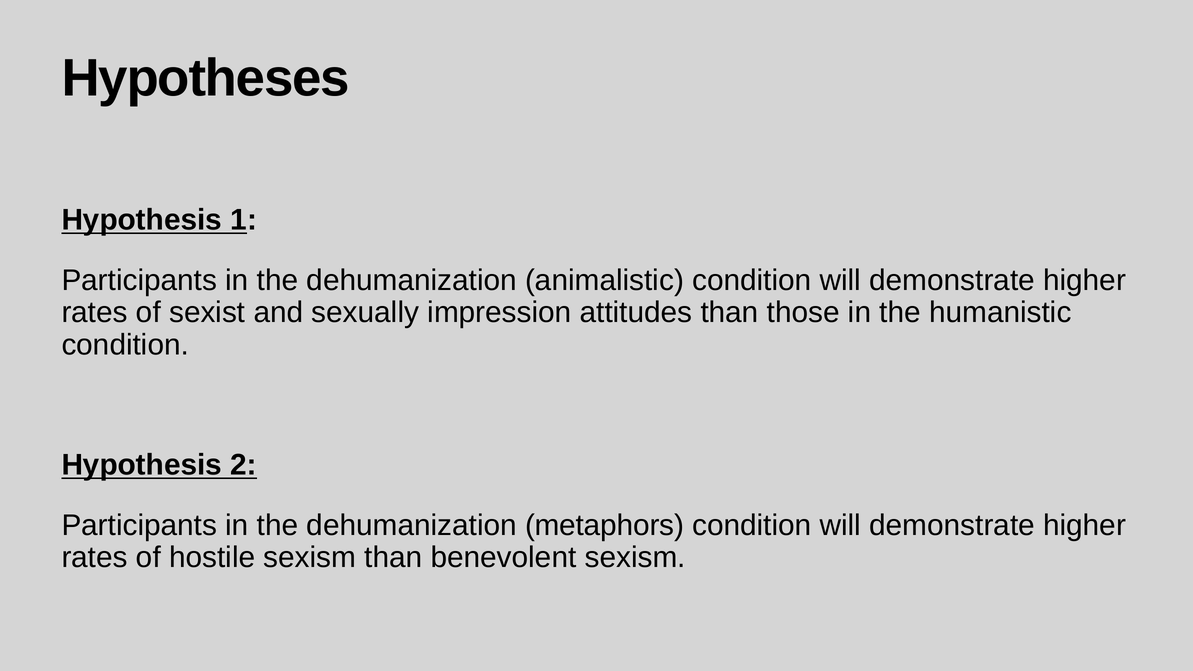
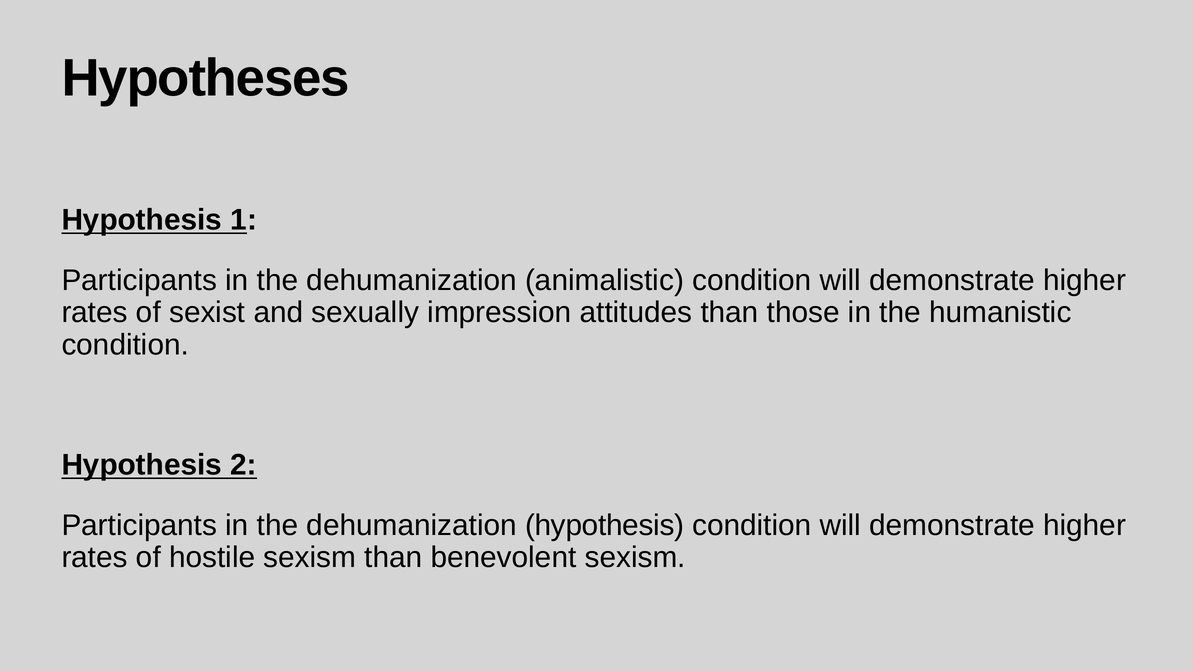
dehumanization metaphors: metaphors -> hypothesis
